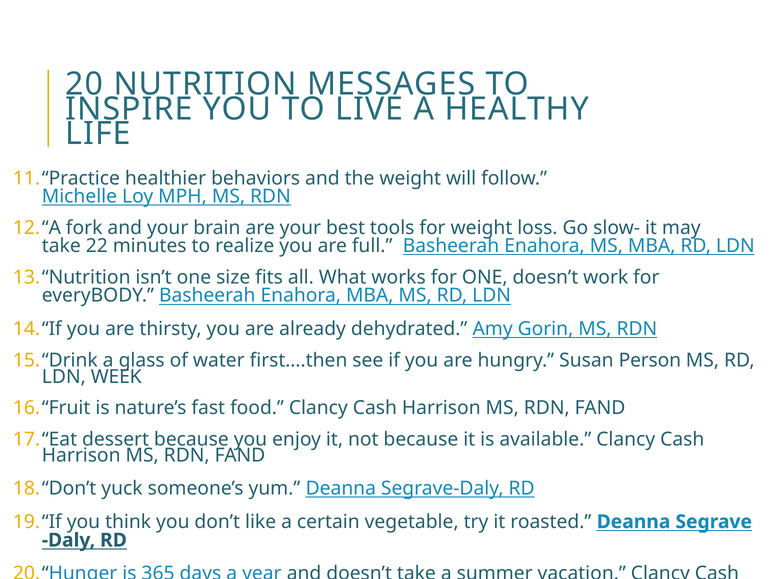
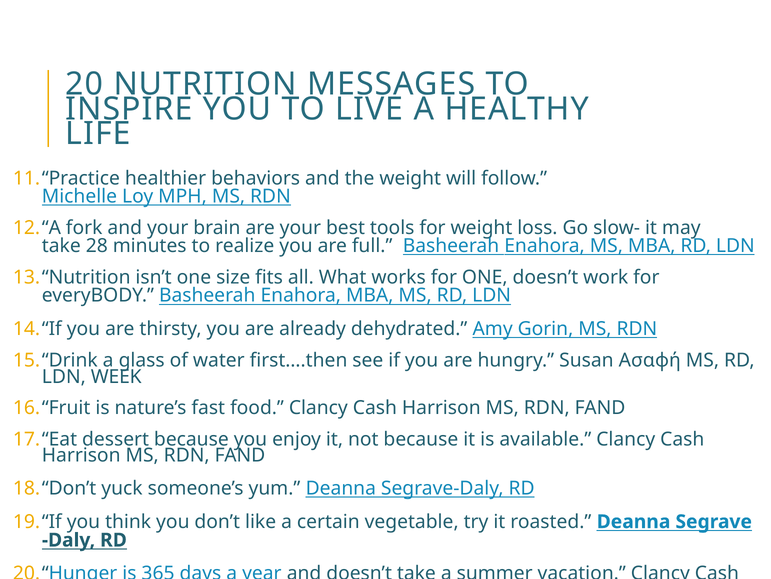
22: 22 -> 28
Person: Person -> Ασαφή
